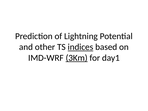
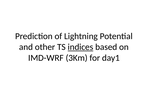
3Km underline: present -> none
